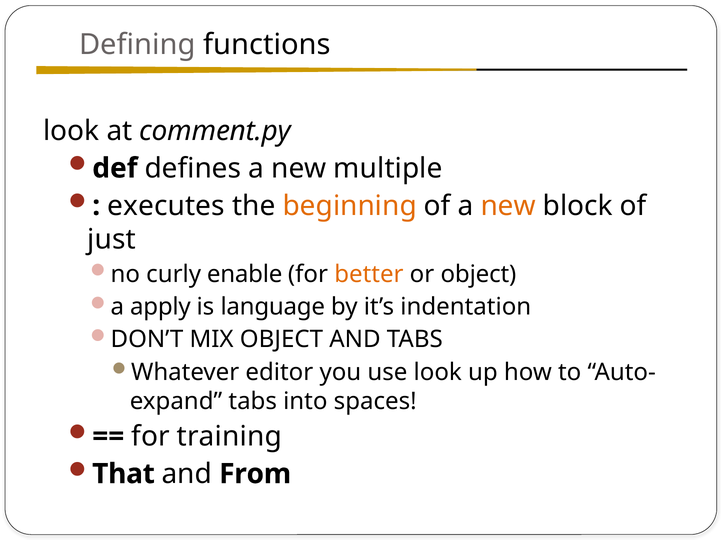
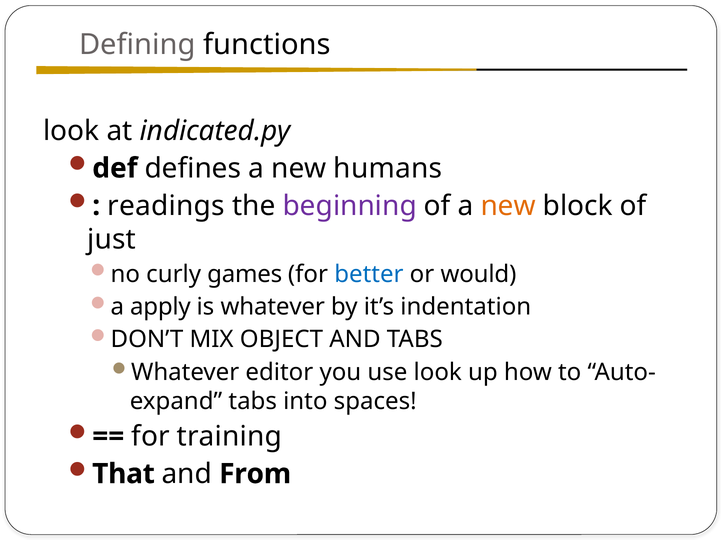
comment.py: comment.py -> indicated.py
multiple: multiple -> humans
executes: executes -> readings
beginning colour: orange -> purple
enable: enable -> games
better colour: orange -> blue
or object: object -> would
is language: language -> whatever
